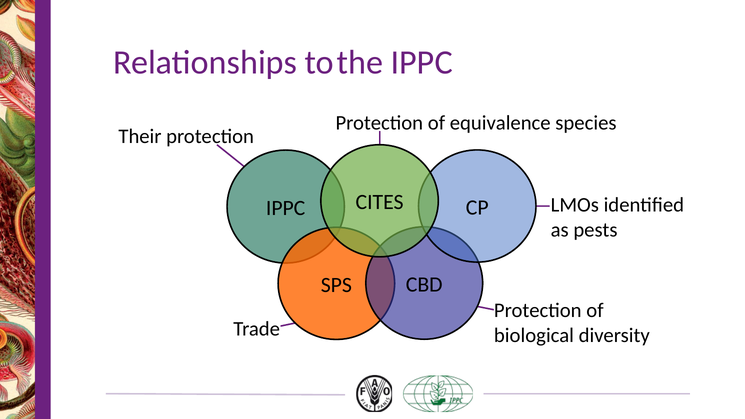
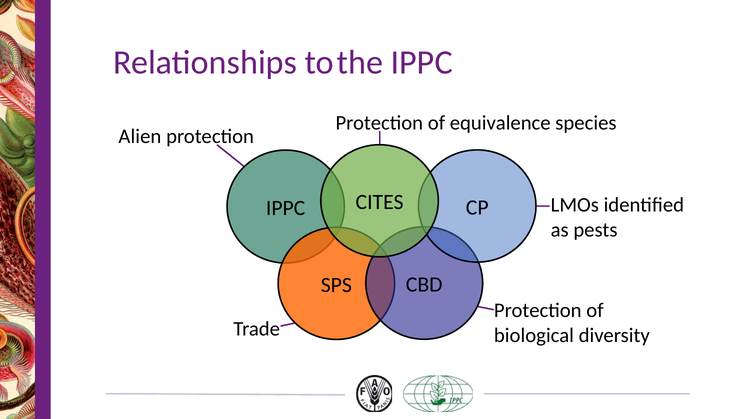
Their: Their -> Alien
